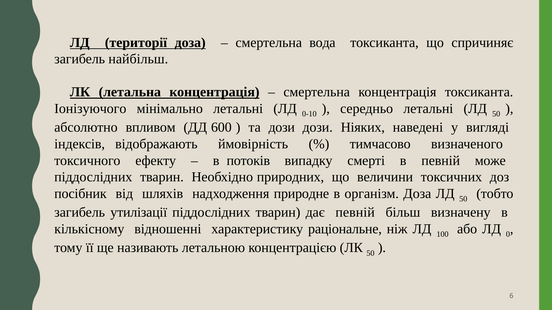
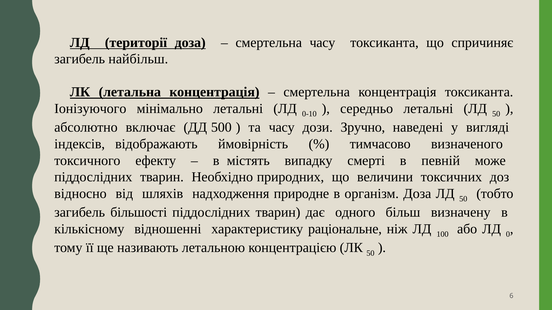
смертельна вода: вода -> часу
впливом: впливом -> включає
600: 600 -> 500
та дози: дози -> часу
Ніяких: Ніяких -> Зручно
потоків: потоків -> містять
посібник: посібник -> відносно
утилізації: утилізації -> більшості
дає певній: певній -> одного
